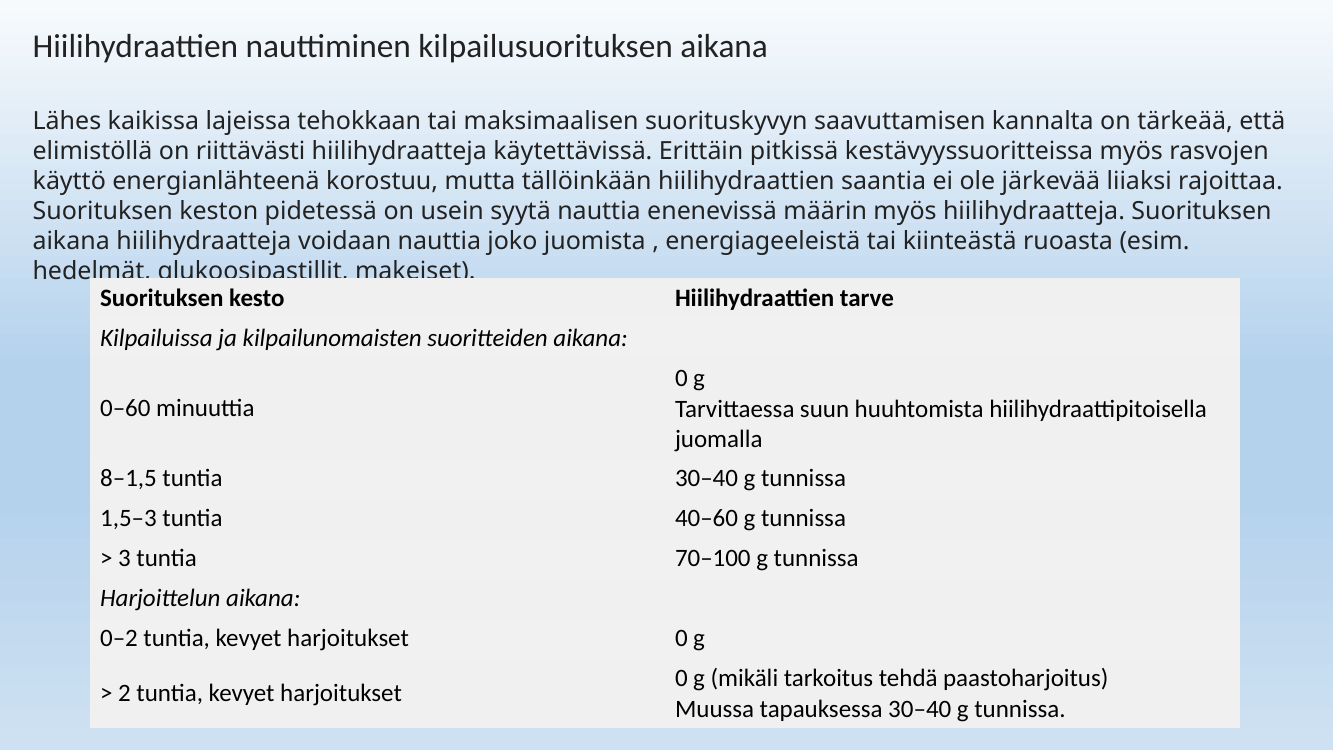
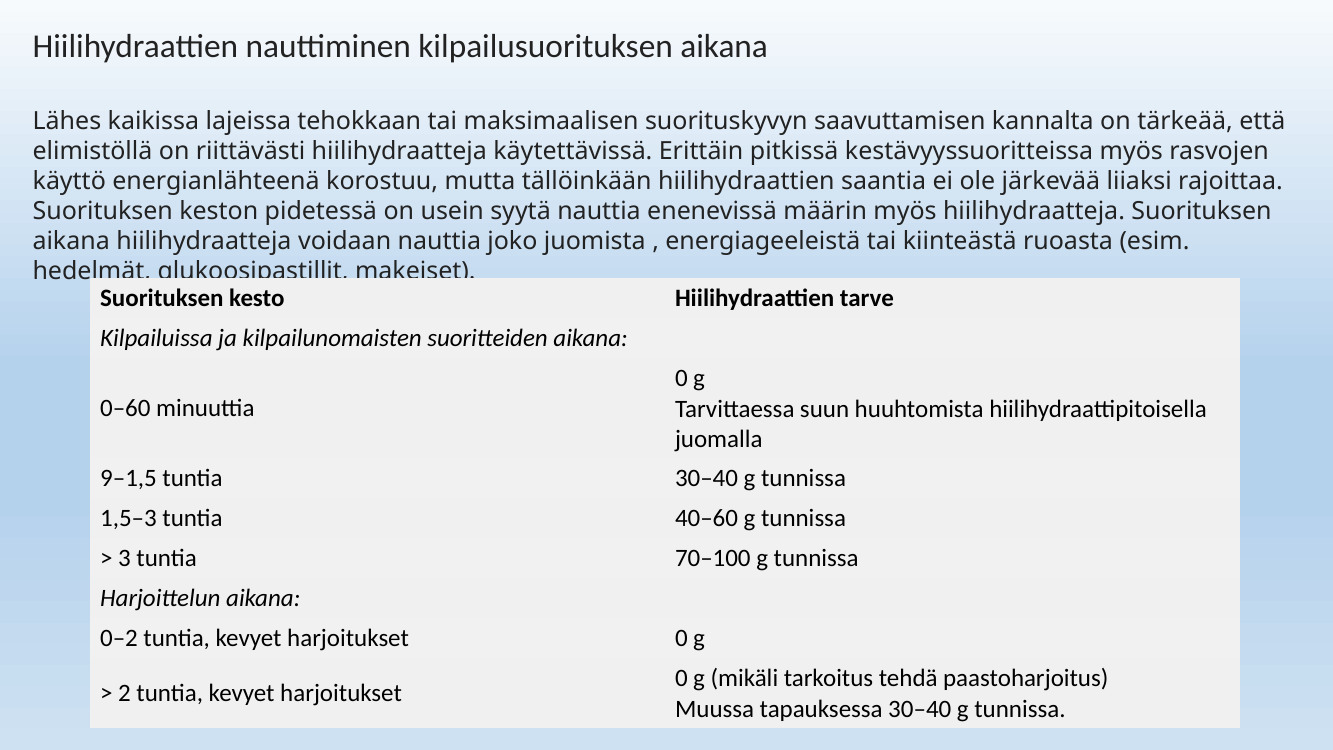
8–1,5: 8–1,5 -> 9–1,5
